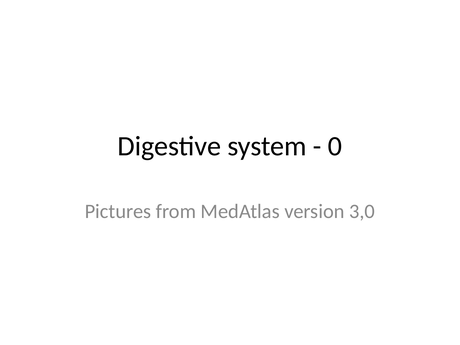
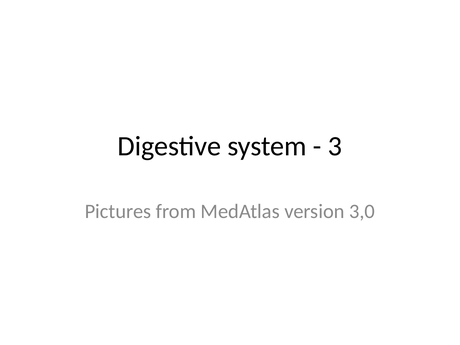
0: 0 -> 3
